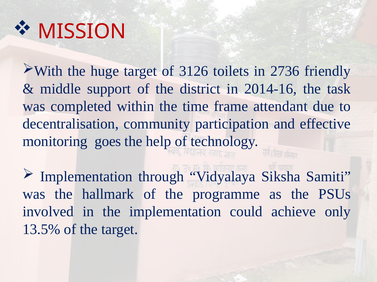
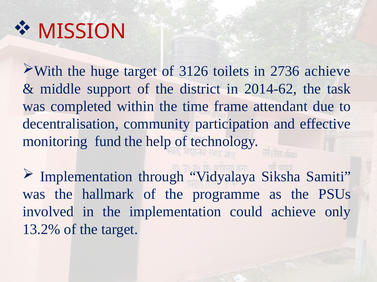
2736 friendly: friendly -> achieve
2014-16: 2014-16 -> 2014-62
goes: goes -> fund
13.5%: 13.5% -> 13.2%
